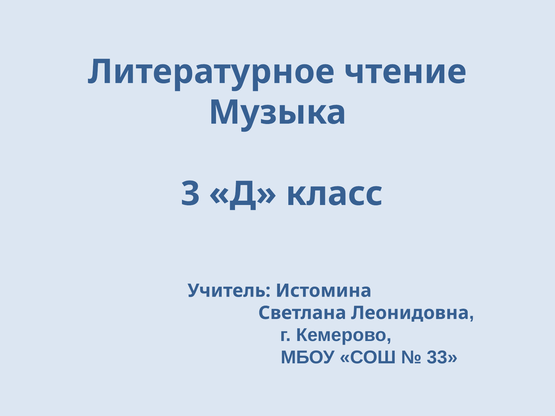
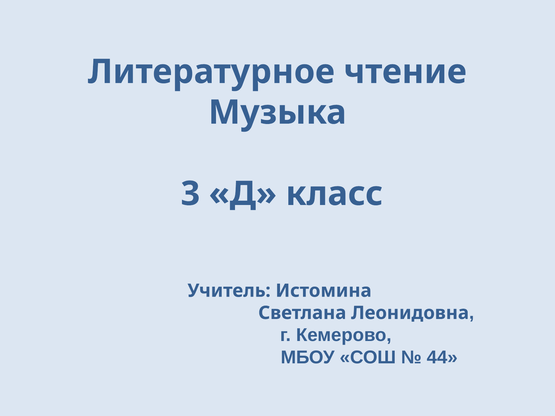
33: 33 -> 44
